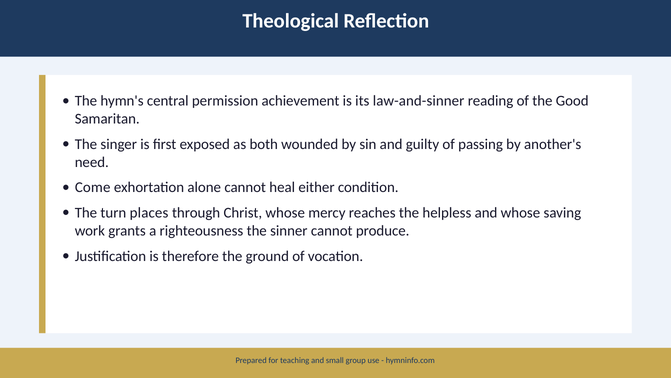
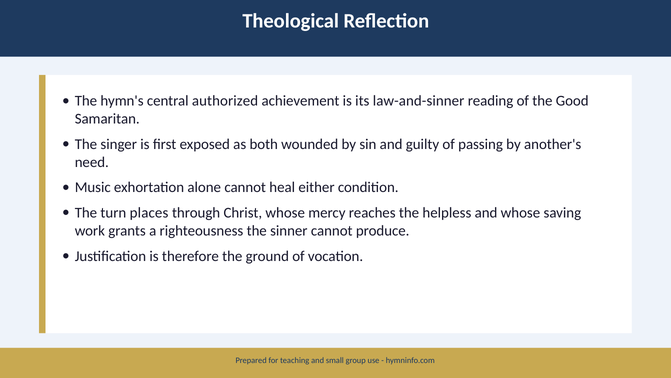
permission: permission -> authorized
Come: Come -> Music
